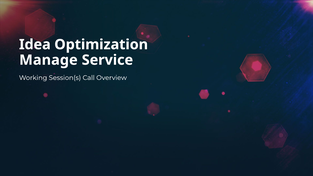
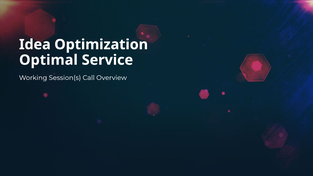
Manage: Manage -> Optimal
